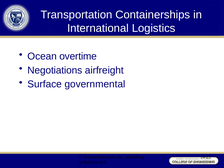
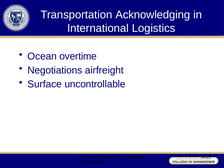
Containerships: Containerships -> Acknowledging
governmental: governmental -> uncontrollable
